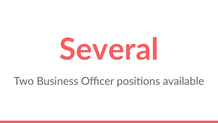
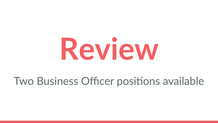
Several: Several -> Review
